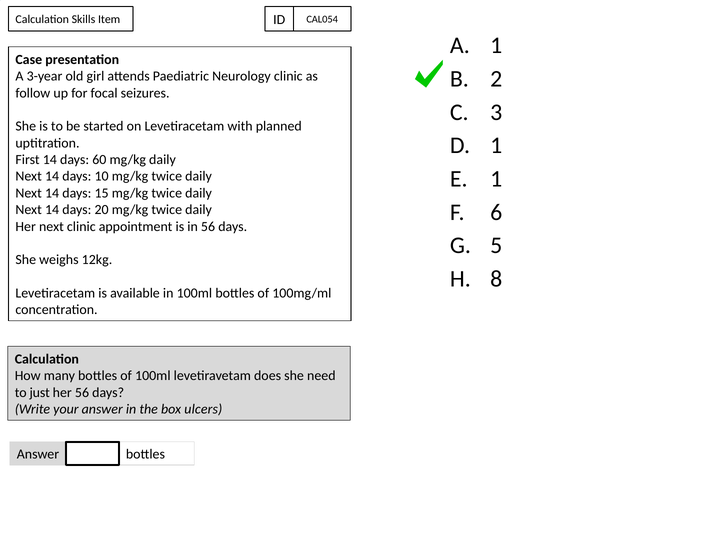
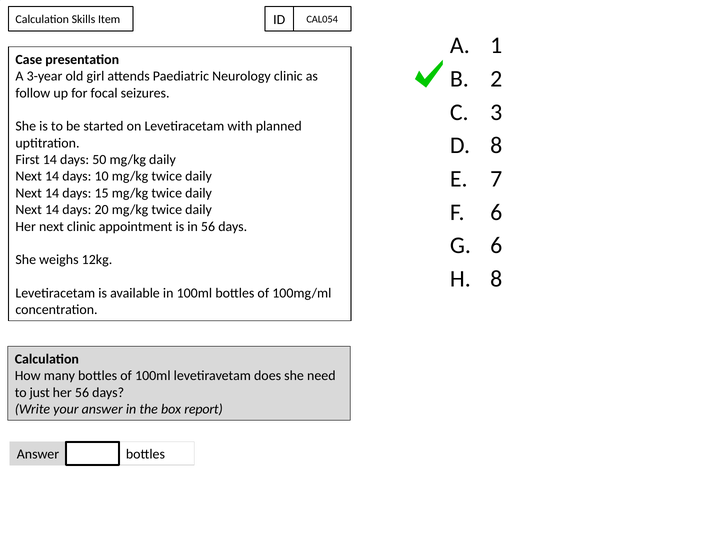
1 at (496, 146): 1 -> 8
60: 60 -> 50
1 at (496, 179): 1 -> 7
5 at (496, 246): 5 -> 6
ulcers: ulcers -> report
